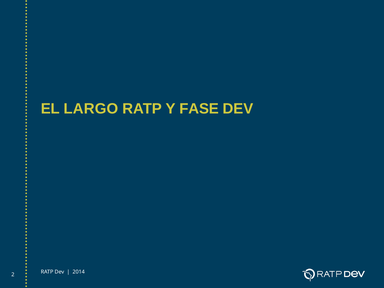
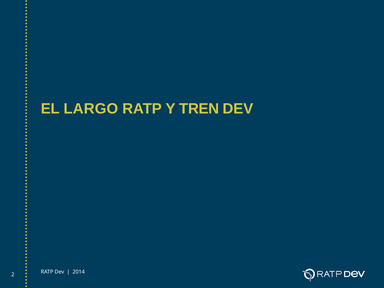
FASE: FASE -> TREN
